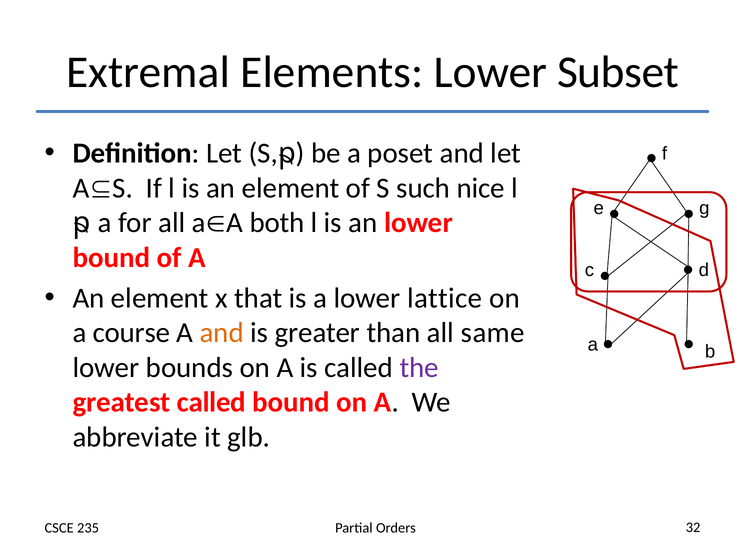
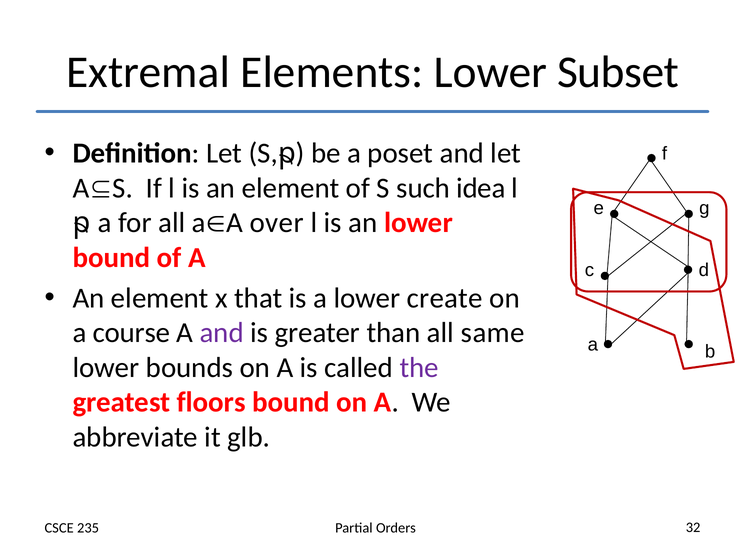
nice: nice -> idea
both: both -> over
lattice: lattice -> create
and at (222, 333) colour: orange -> purple
greatest called: called -> floors
